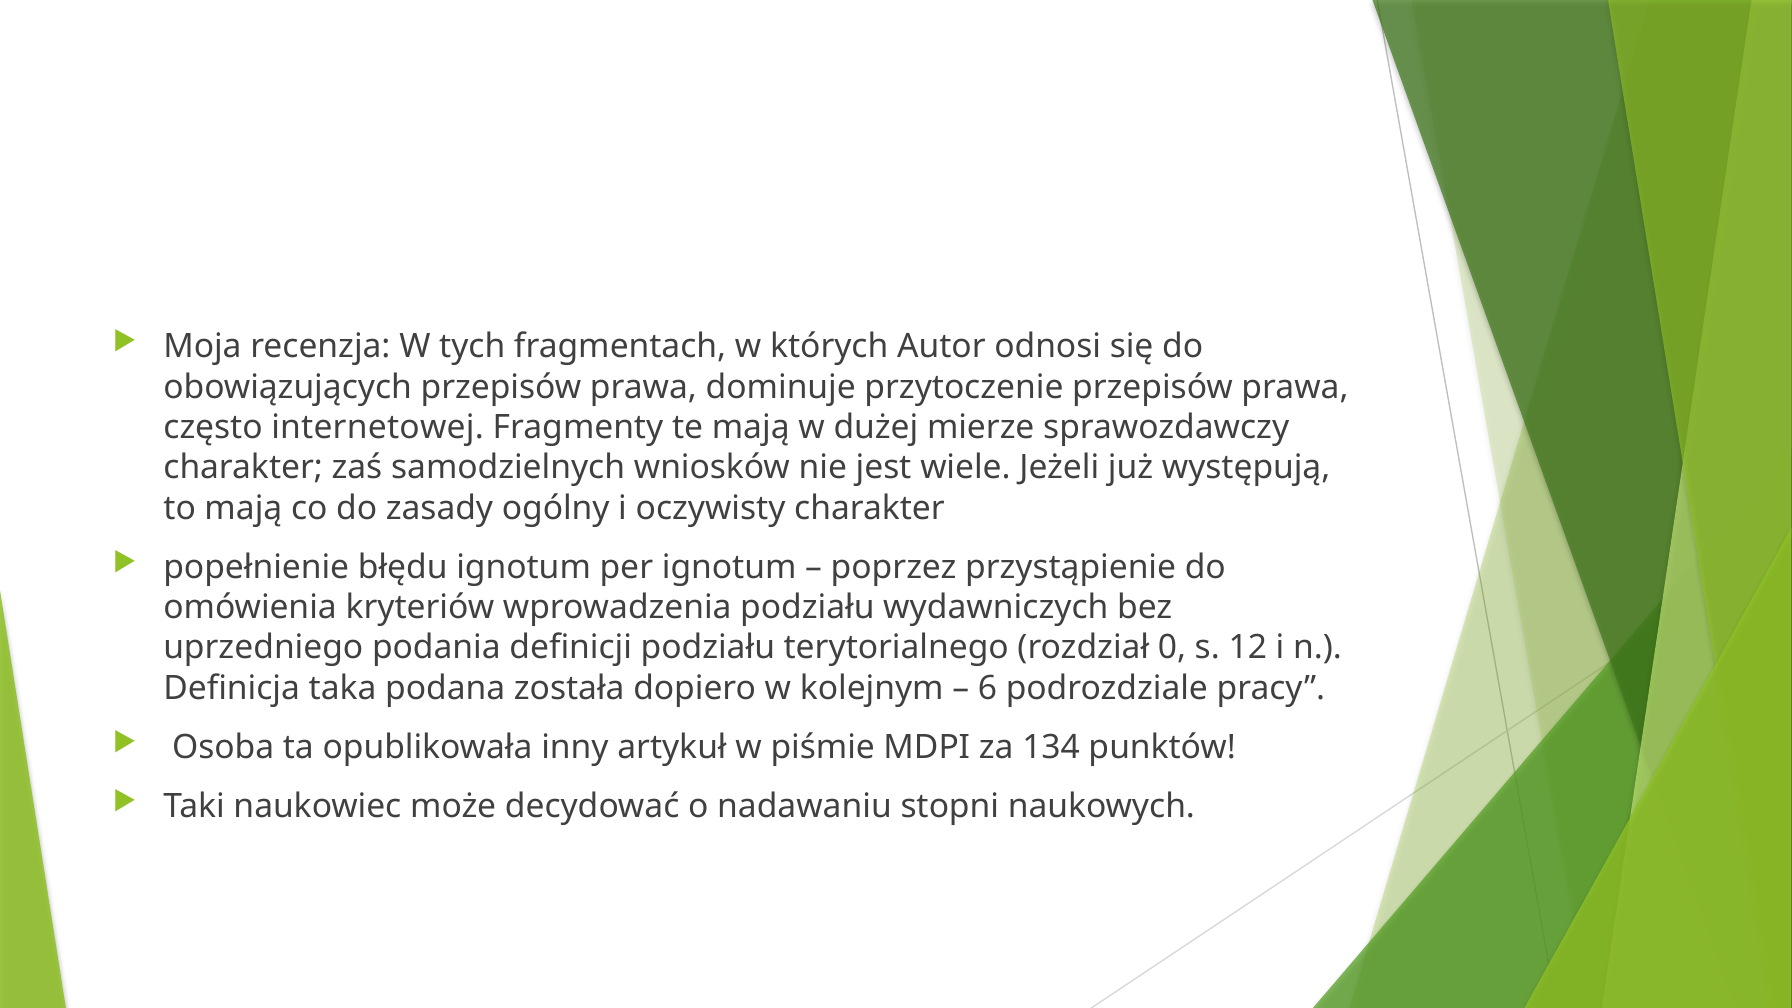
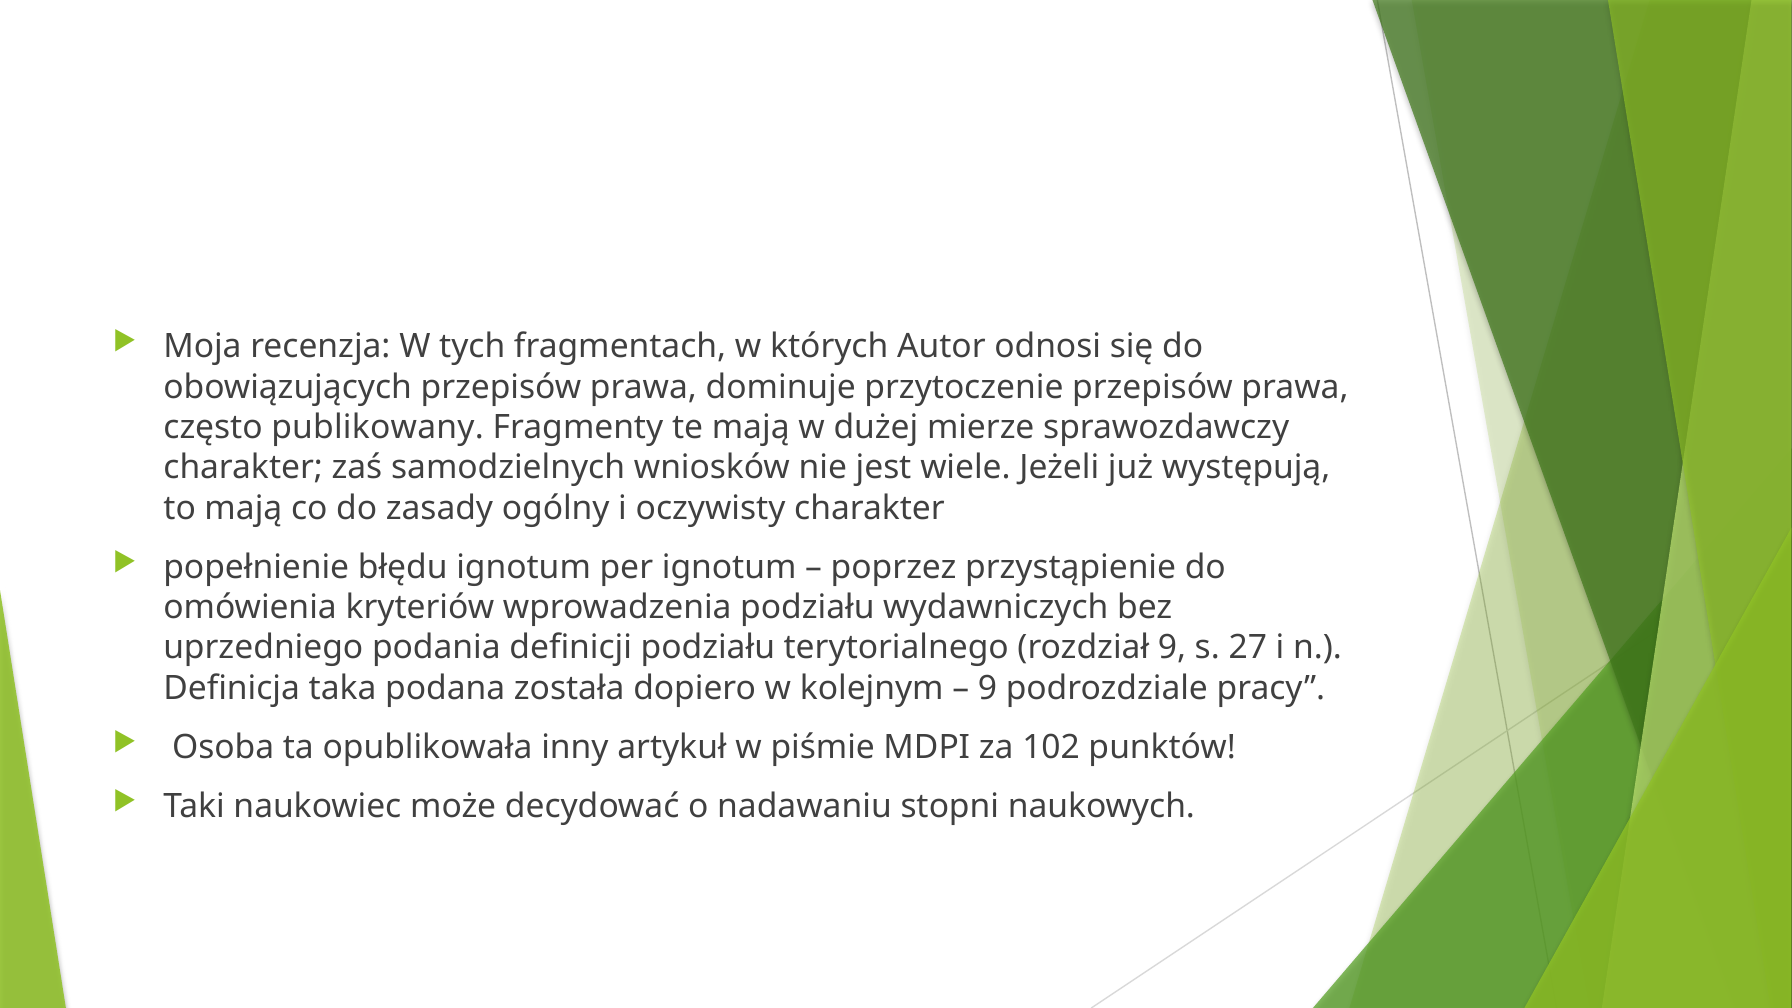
internetowej: internetowej -> publikowany
rozdział 0: 0 -> 9
12: 12 -> 27
6 at (987, 688): 6 -> 9
134: 134 -> 102
